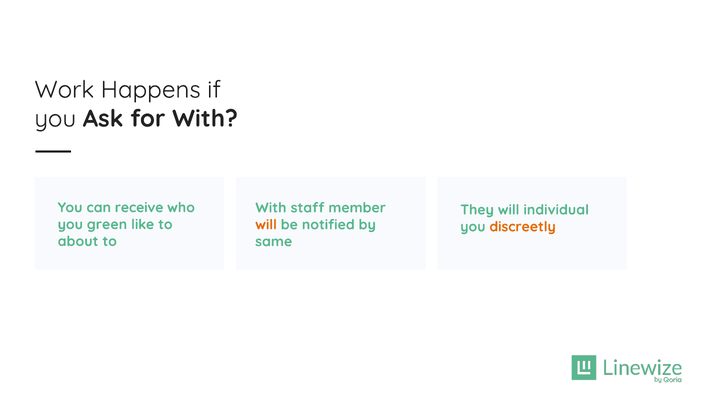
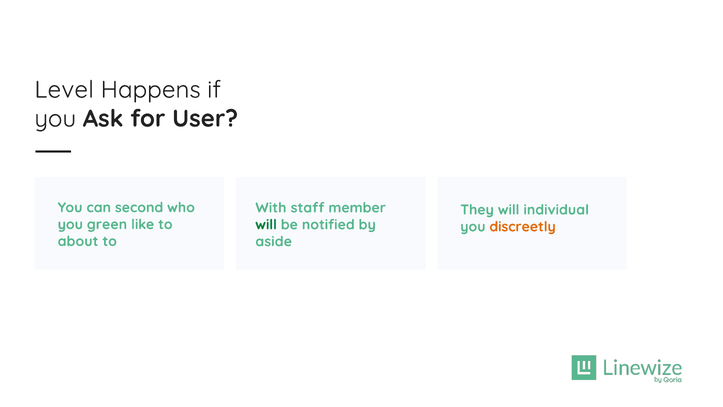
Work: Work -> Level
for With: With -> User
receive: receive -> second
will at (266, 224) colour: orange -> green
same: same -> aside
